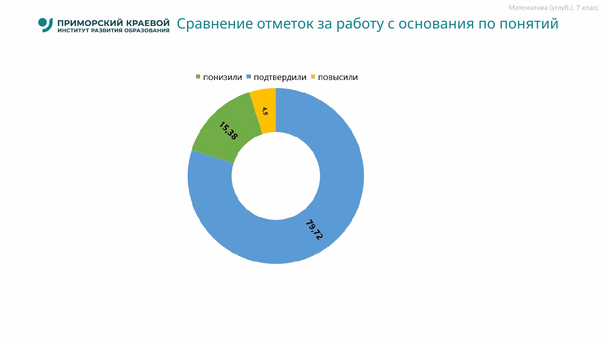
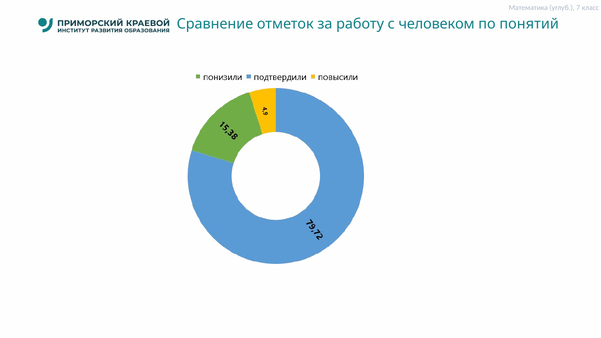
основания: основания -> человеком
